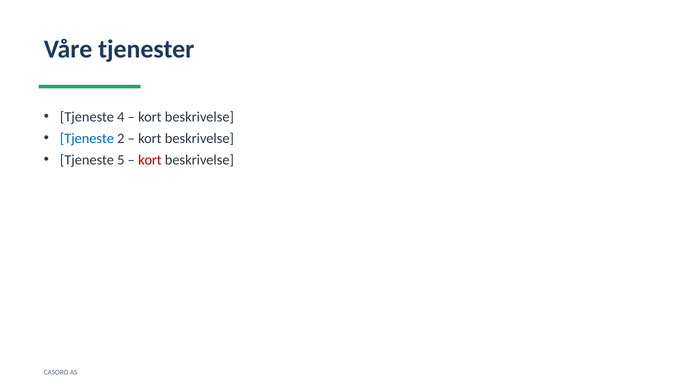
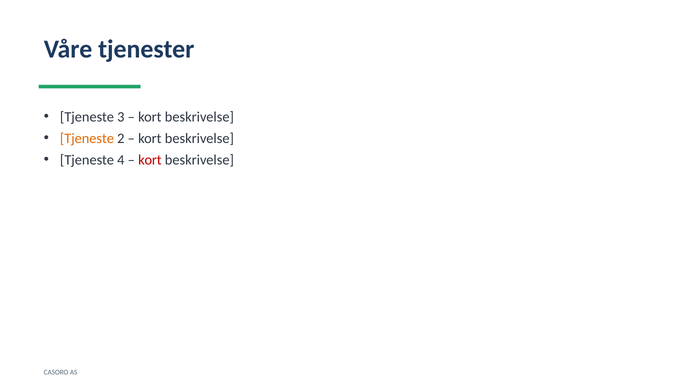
4: 4 -> 3
Tjeneste at (87, 138) colour: blue -> orange
5: 5 -> 4
